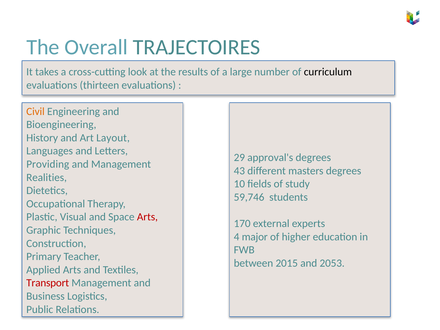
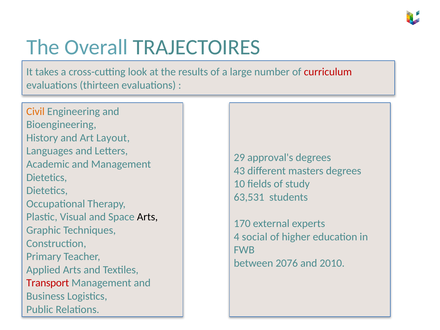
curriculum colour: black -> red
Providing: Providing -> Academic
Realities at (47, 177): Realities -> Dietetics
59,746: 59,746 -> 63,531
Arts at (147, 217) colour: red -> black
major: major -> social
2015: 2015 -> 2076
2053: 2053 -> 2010
